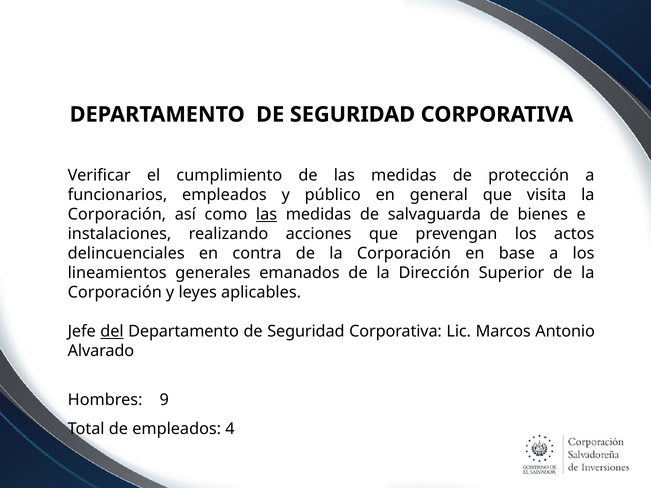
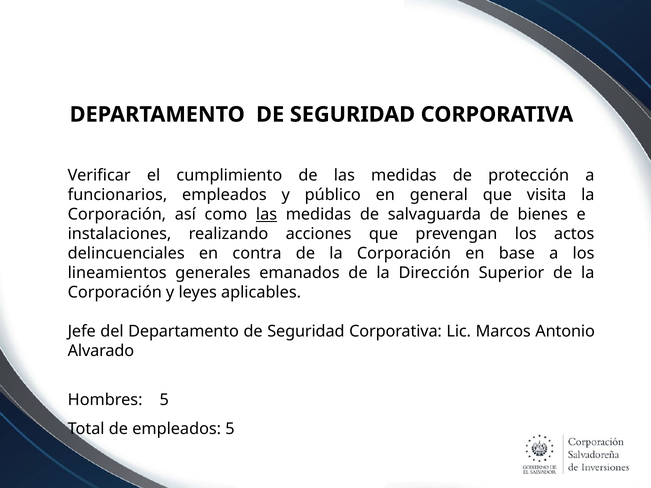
del underline: present -> none
Hombres 9: 9 -> 5
empleados 4: 4 -> 5
